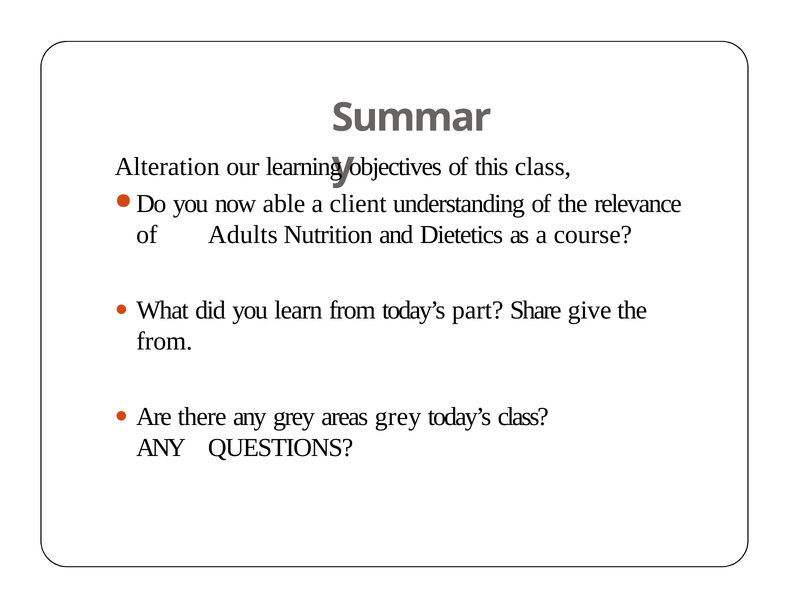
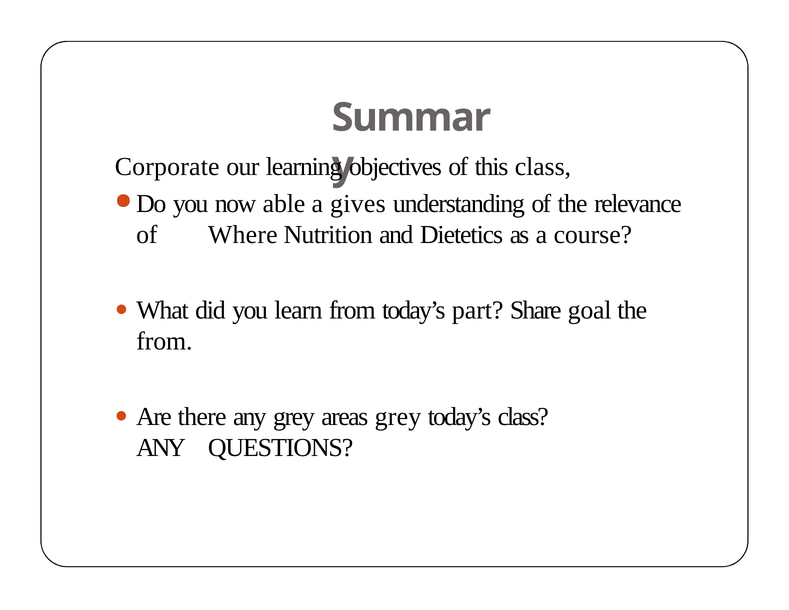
Alteration: Alteration -> Corporate
client: client -> gives
Adults: Adults -> Where
give: give -> goal
